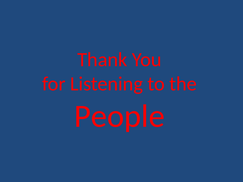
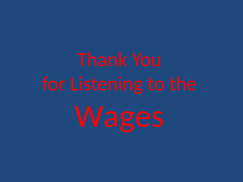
People: People -> Wages
